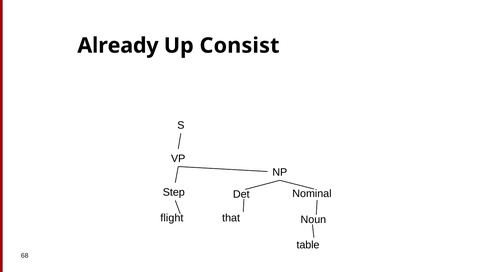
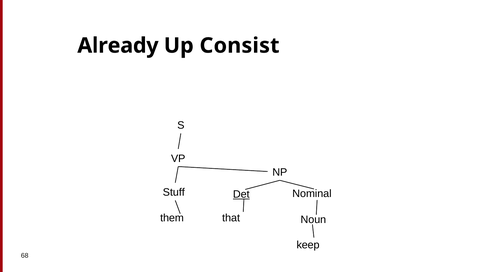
Step: Step -> Stuff
Det underline: none -> present
flight: flight -> them
table: table -> keep
